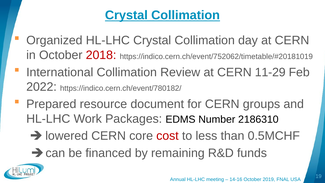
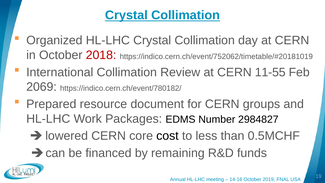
11-29: 11-29 -> 11-55
2022: 2022 -> 2069
2186310: 2186310 -> 2984827
cost colour: red -> black
